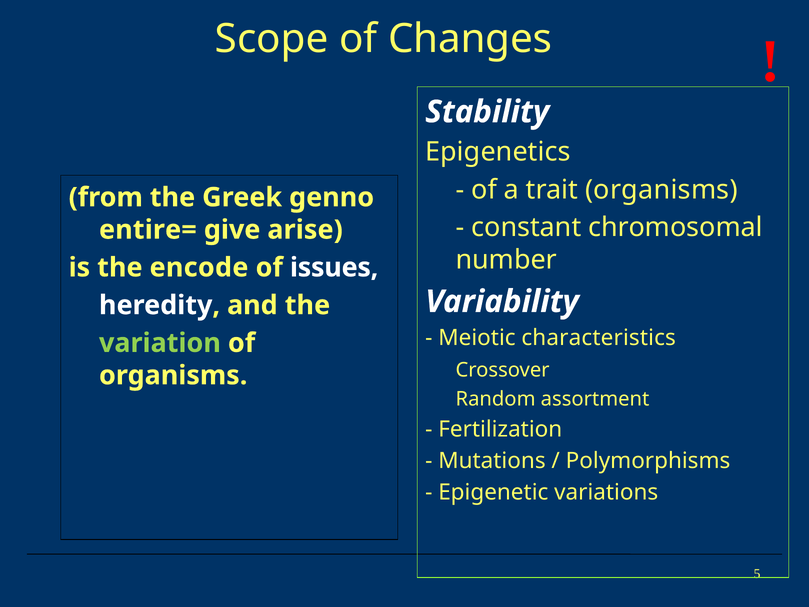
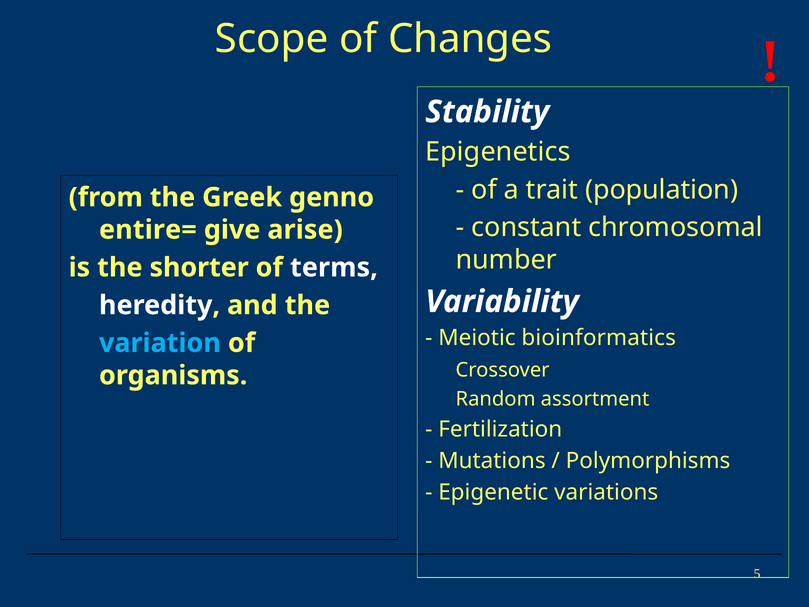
trait organisms: organisms -> population
encode: encode -> shorter
issues: issues -> terms
characteristics: characteristics -> bioinformatics
variation colour: light green -> light blue
